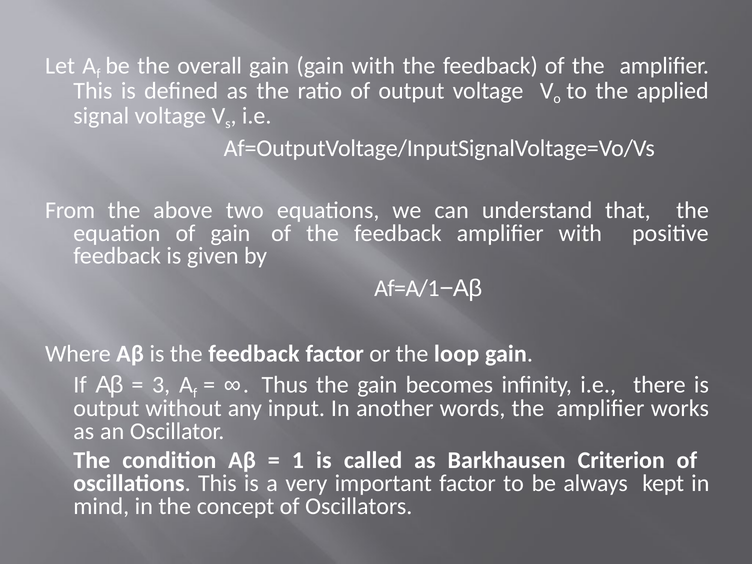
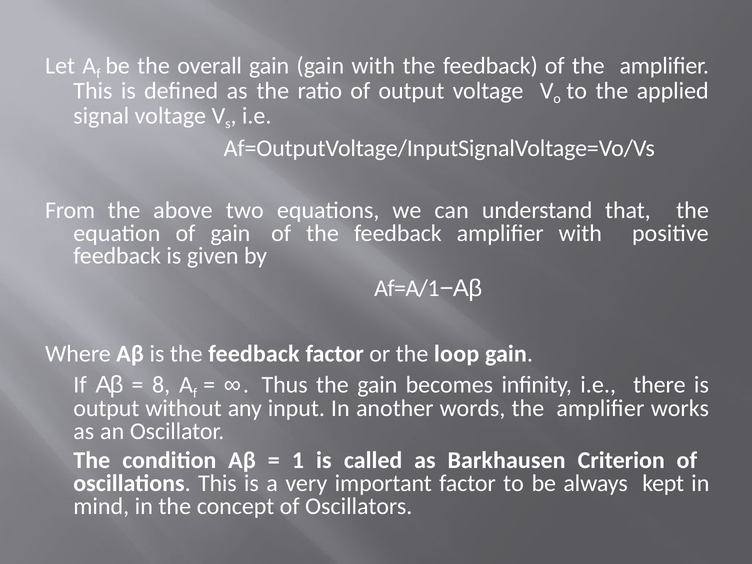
3: 3 -> 8
